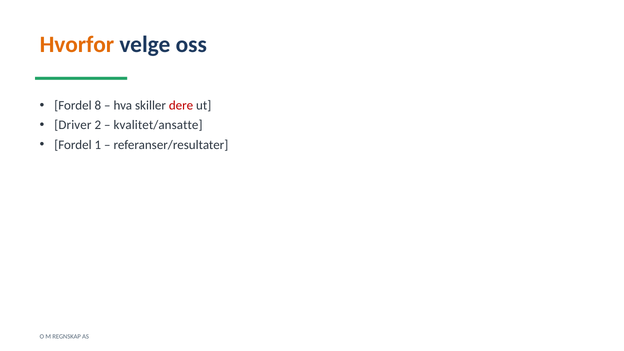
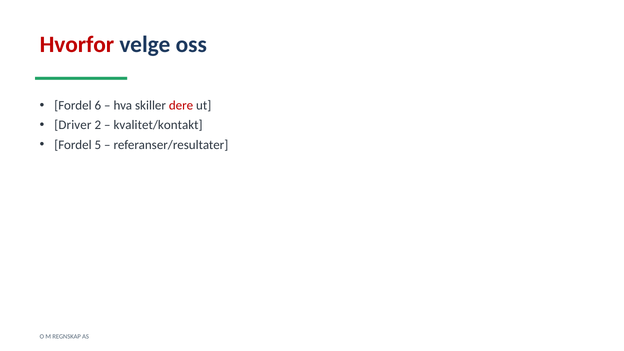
Hvorfor colour: orange -> red
8: 8 -> 6
kvalitet/ansatte: kvalitet/ansatte -> kvalitet/kontakt
1: 1 -> 5
